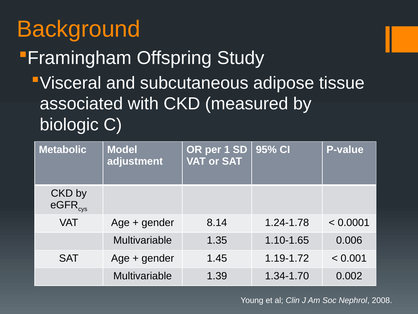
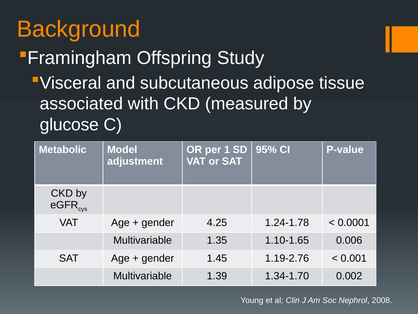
biologic: biologic -> glucose
8.14: 8.14 -> 4.25
1.19-1.72: 1.19-1.72 -> 1.19-2.76
